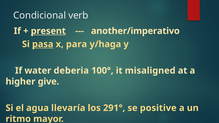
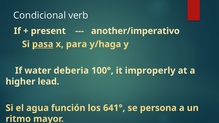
present underline: present -> none
misaligned: misaligned -> improperly
give: give -> lead
llevaría: llevaría -> función
291°: 291° -> 641°
positive: positive -> persona
